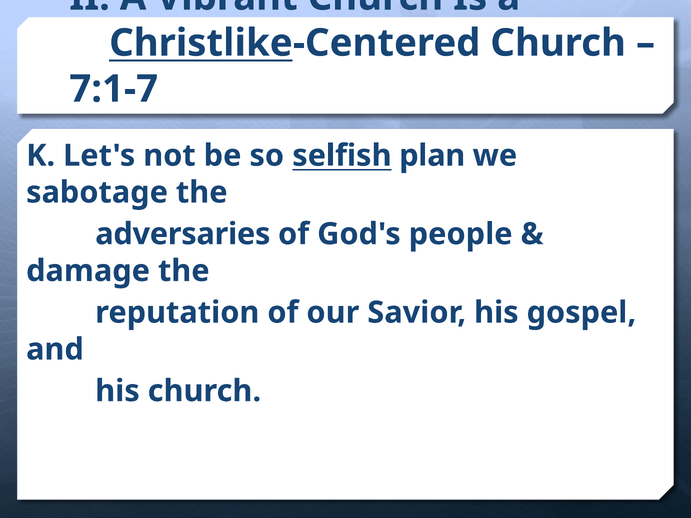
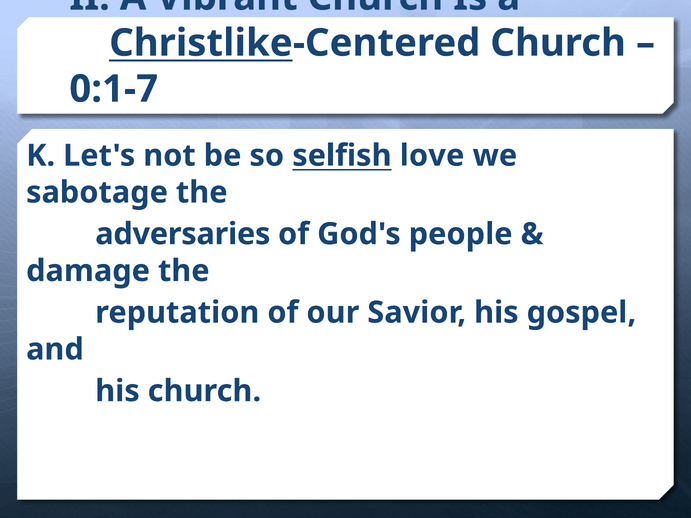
7:1-7: 7:1-7 -> 0:1-7
plan: plan -> love
